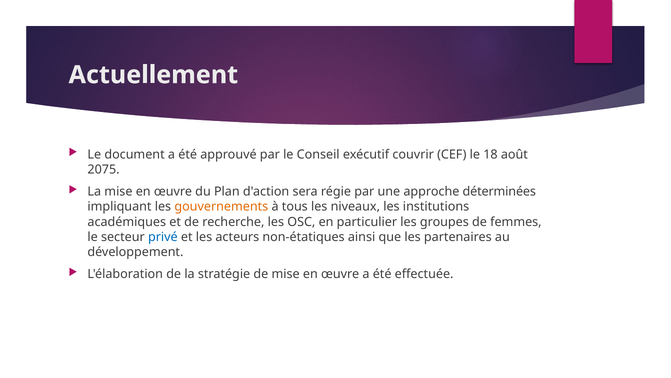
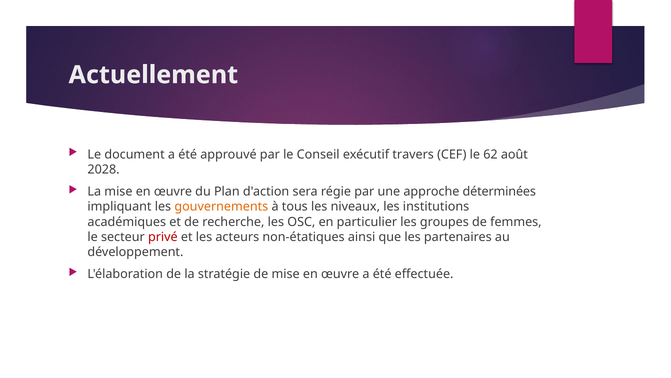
couvrir: couvrir -> travers
18: 18 -> 62
2075: 2075 -> 2028
privé colour: blue -> red
